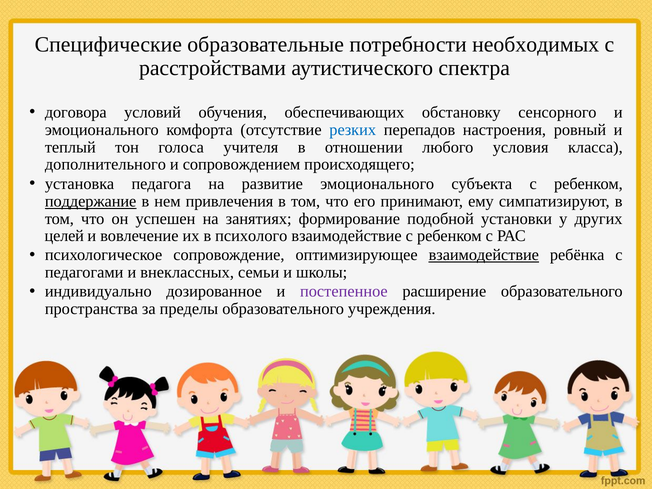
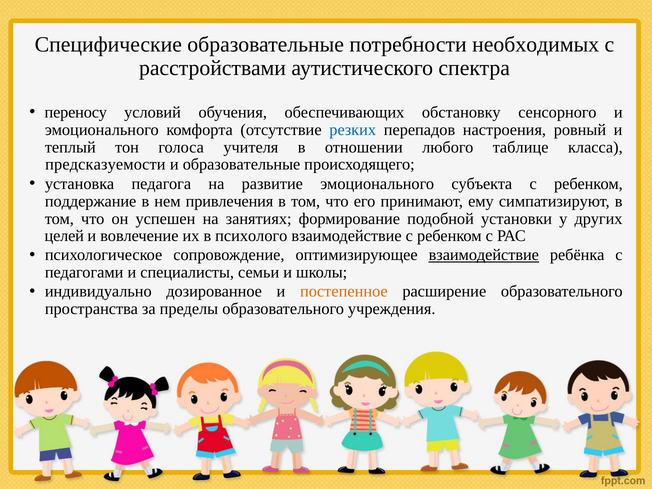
договора: договора -> переносу
условия: условия -> таблице
дополнительного: дополнительного -> предсказуемости
и сопровождением: сопровождением -> образовательные
поддержание underline: present -> none
внеклассных: внеклассных -> специалисты
постепенное colour: purple -> orange
